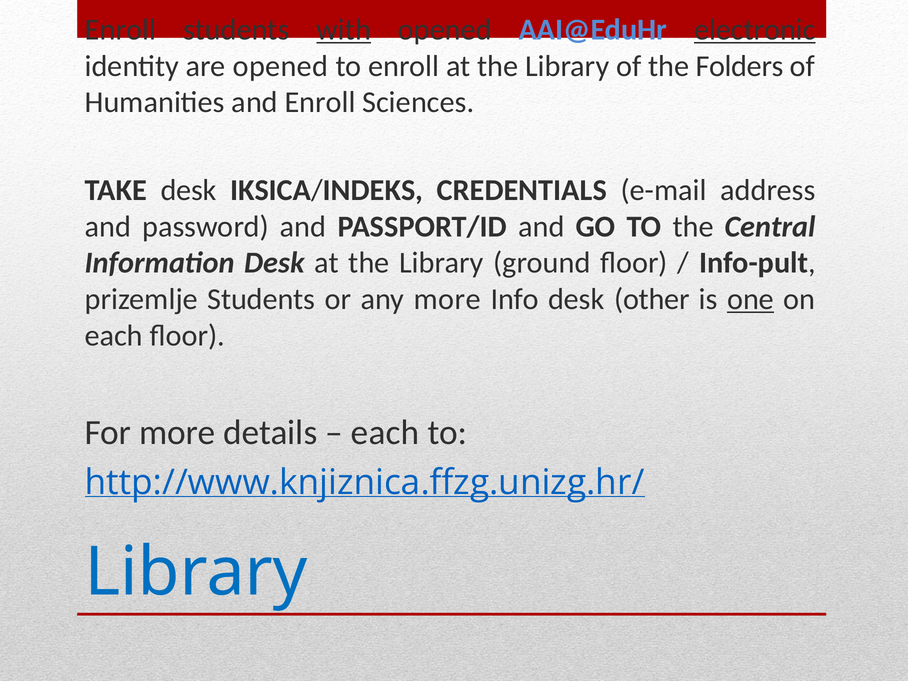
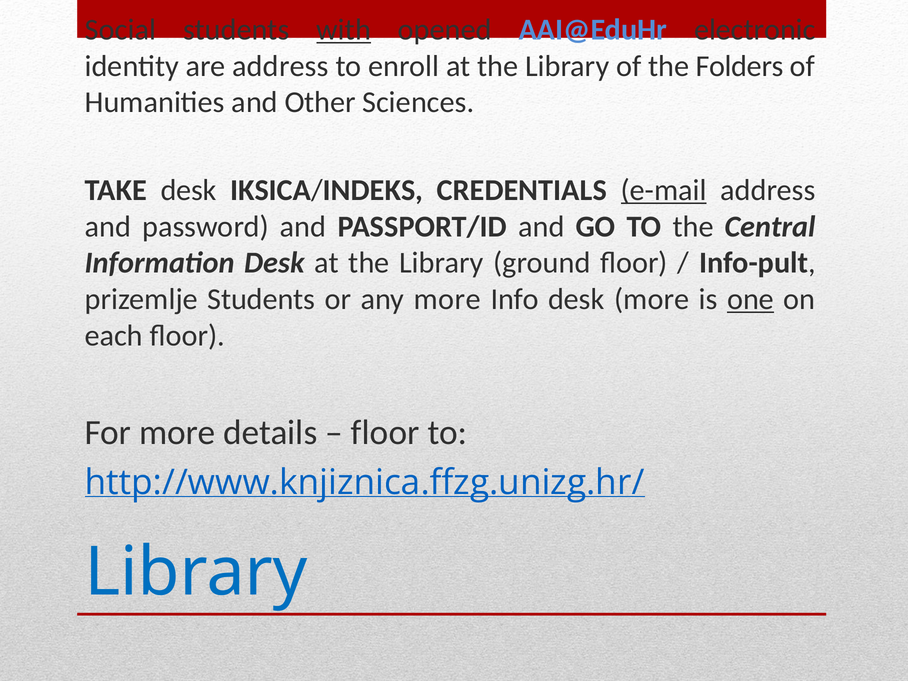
Enroll at (121, 30): Enroll -> Social
electronic underline: present -> none
are opened: opened -> address
and Enroll: Enroll -> Other
e-mail underline: none -> present
desk other: other -> more
each at (385, 433): each -> floor
